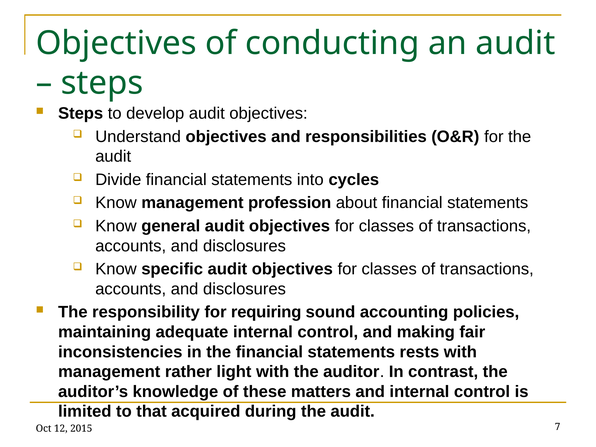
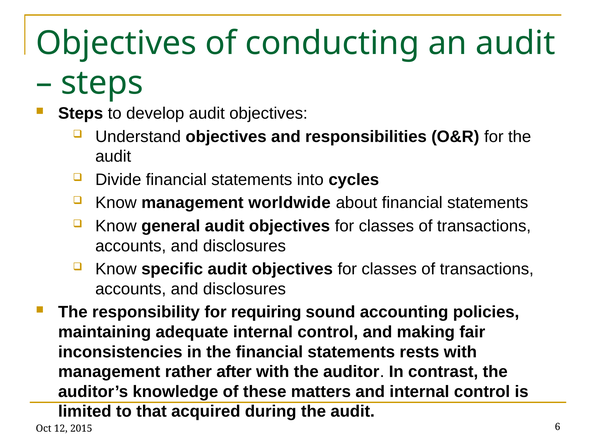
profession: profession -> worldwide
light: light -> after
7: 7 -> 6
